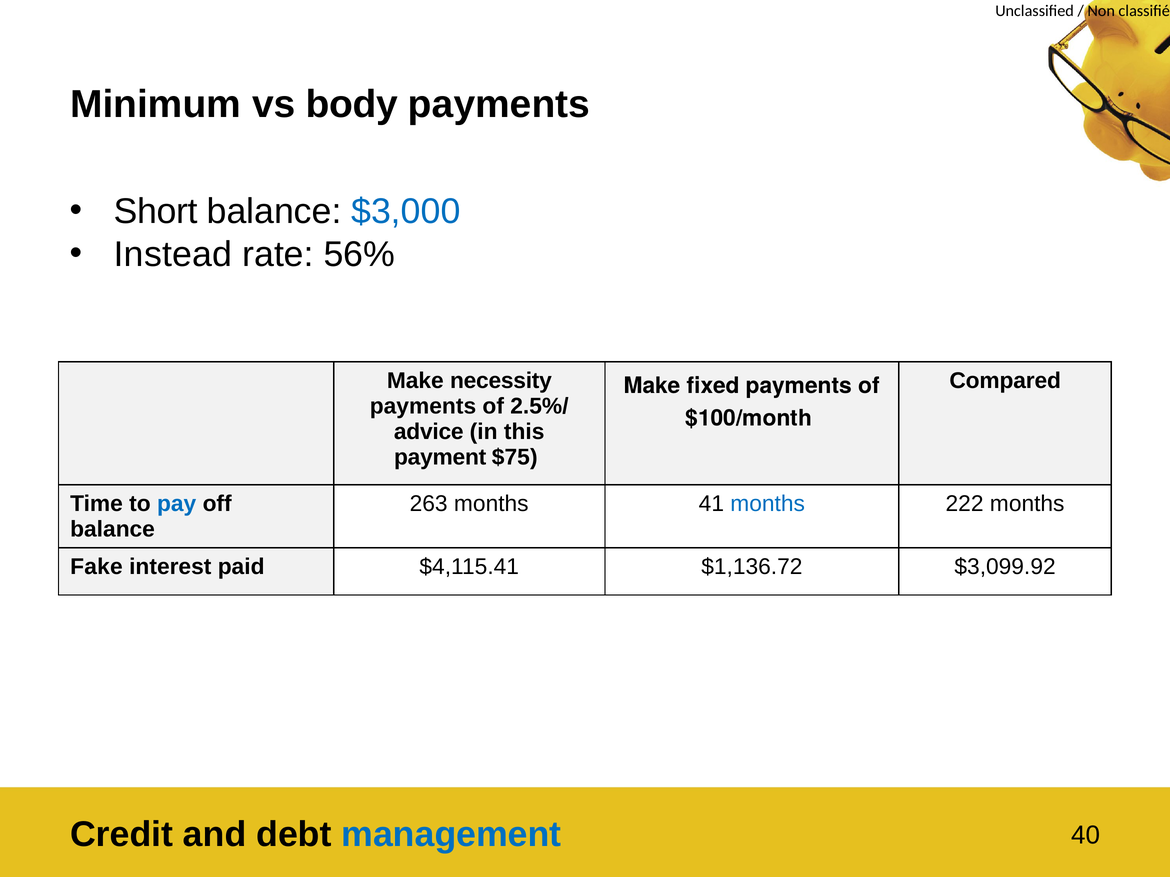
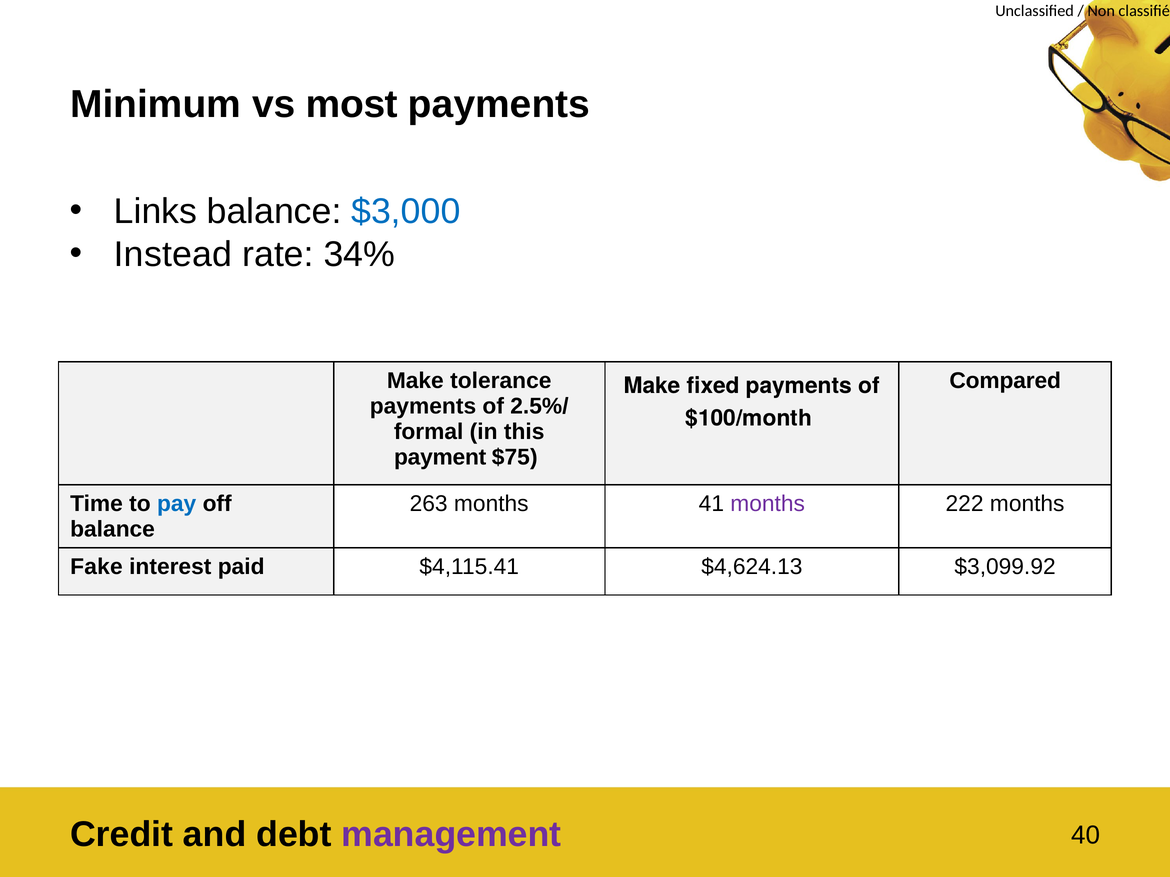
body: body -> most
Short: Short -> Links
56%: 56% -> 34%
necessity: necessity -> tolerance
advice: advice -> formal
months at (768, 504) colour: blue -> purple
$1,136.72: $1,136.72 -> $4,624.13
management colour: blue -> purple
